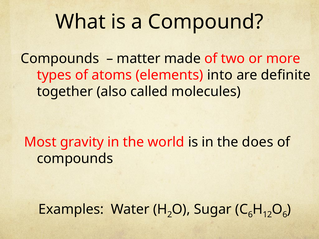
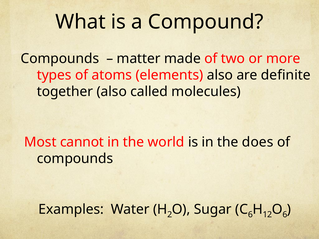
elements into: into -> also
gravity: gravity -> cannot
